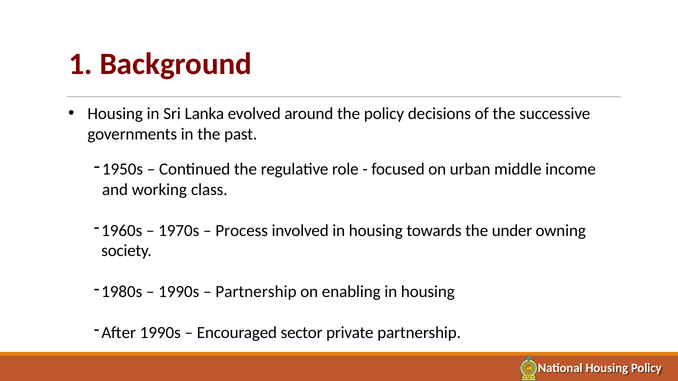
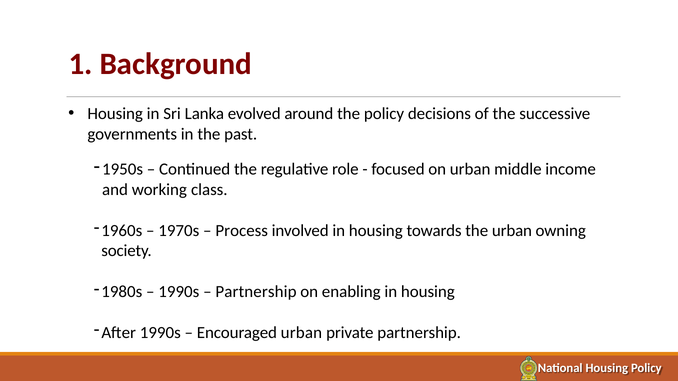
the under: under -> urban
Encouraged sector: sector -> urban
